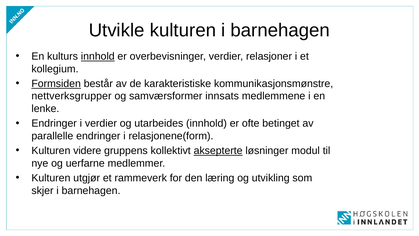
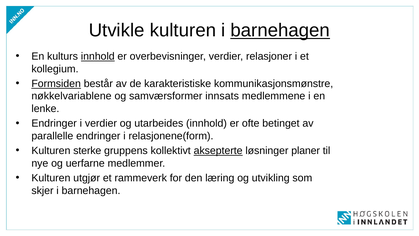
barnehagen at (280, 30) underline: none -> present
nettverksgrupper: nettverksgrupper -> nøkkelvariablene
videre: videre -> sterke
modul: modul -> planer
